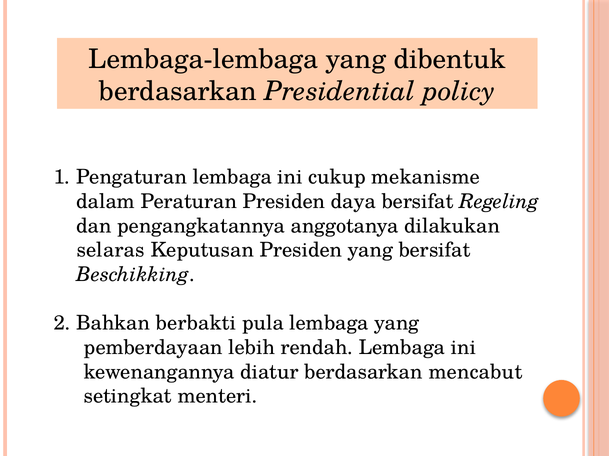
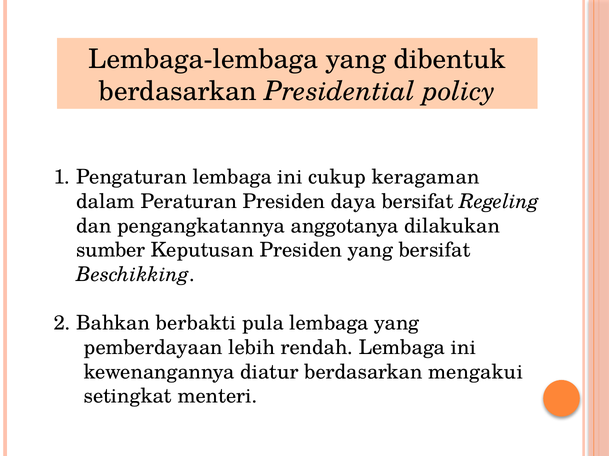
mekanisme: mekanisme -> keragaman
selaras: selaras -> sumber
mencabut: mencabut -> mengakui
